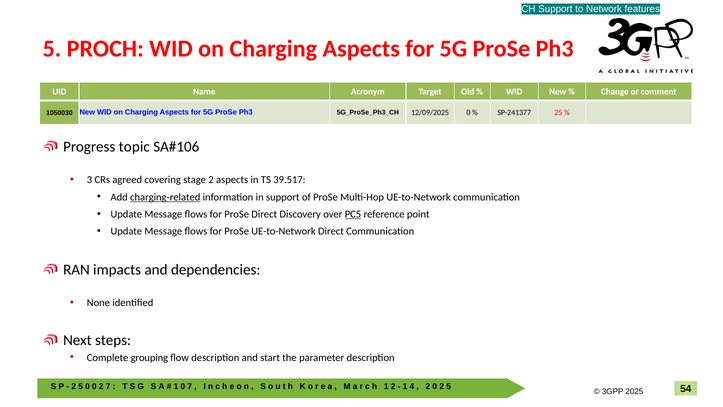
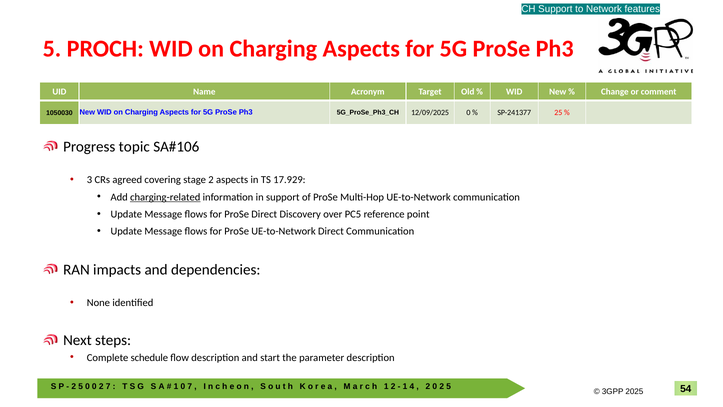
39.517: 39.517 -> 17.929
PC5 underline: present -> none
grouping: grouping -> schedule
